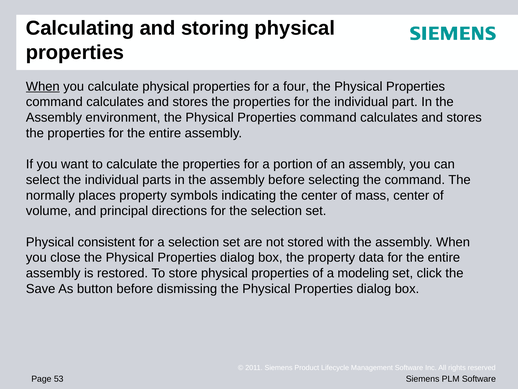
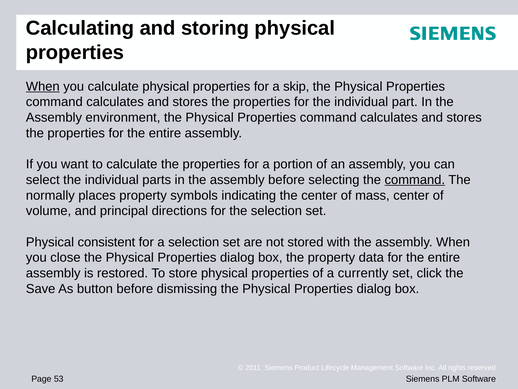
four: four -> skip
command at (415, 180) underline: none -> present
modeling: modeling -> currently
